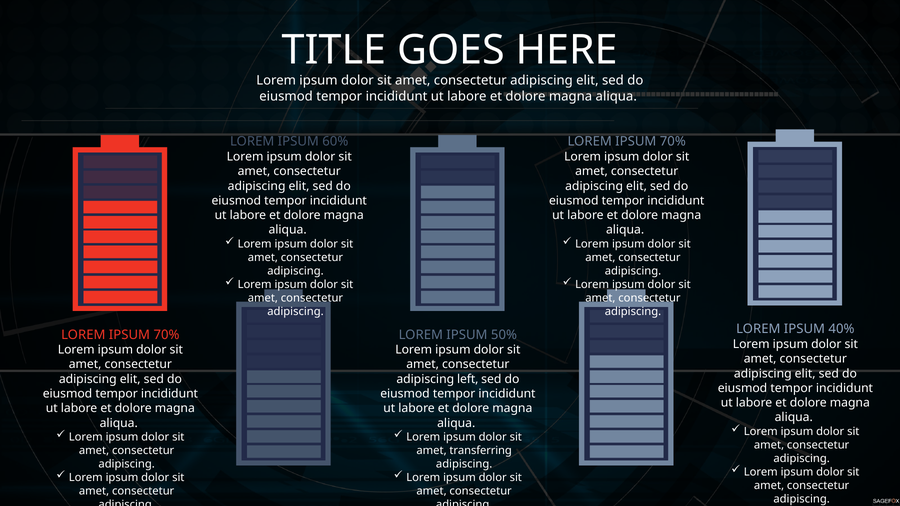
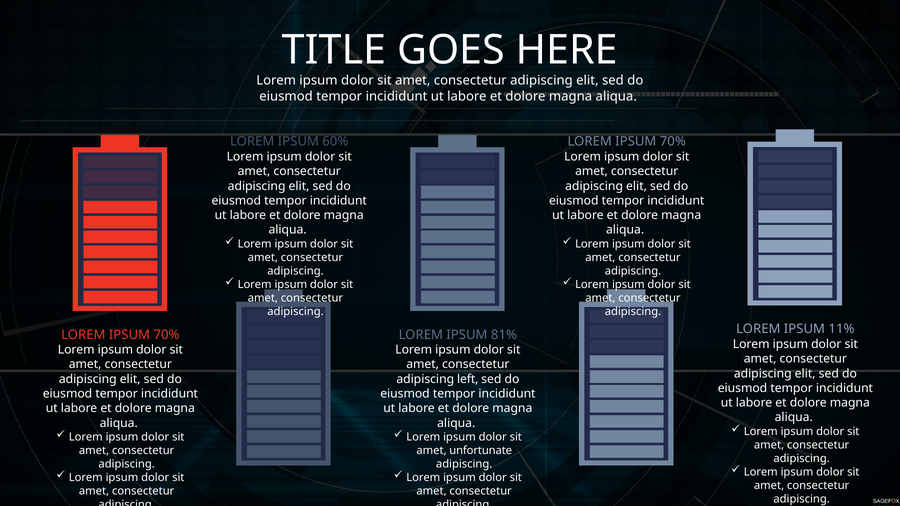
40%: 40% -> 11%
50%: 50% -> 81%
transferring: transferring -> unfortunate
